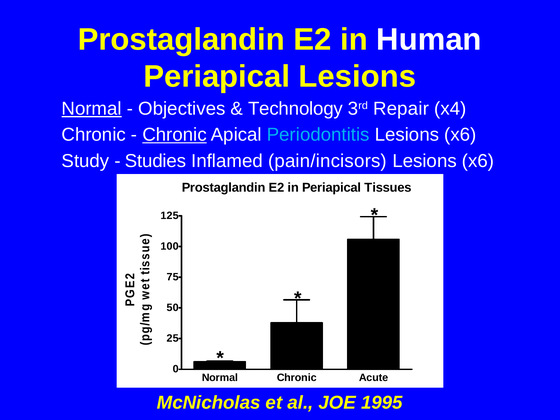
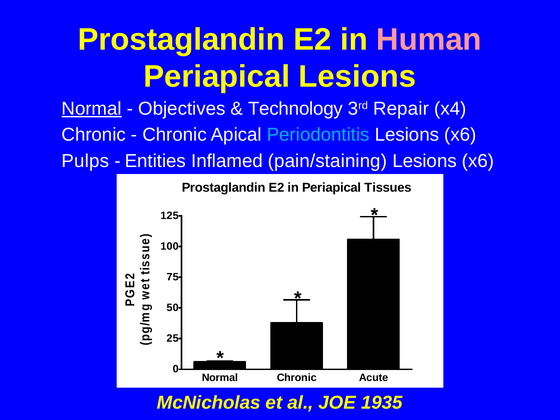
Human colour: white -> pink
Chronic at (175, 135) underline: present -> none
Study: Study -> Pulps
Studies: Studies -> Entities
pain/incisors: pain/incisors -> pain/staining
1995: 1995 -> 1935
